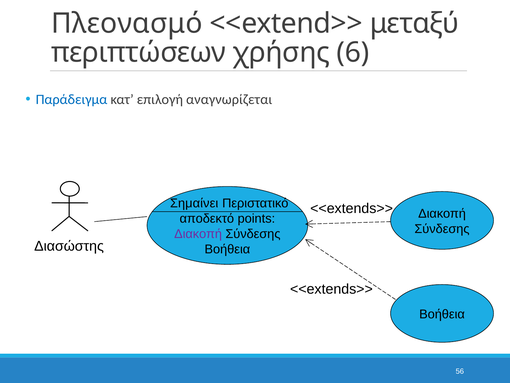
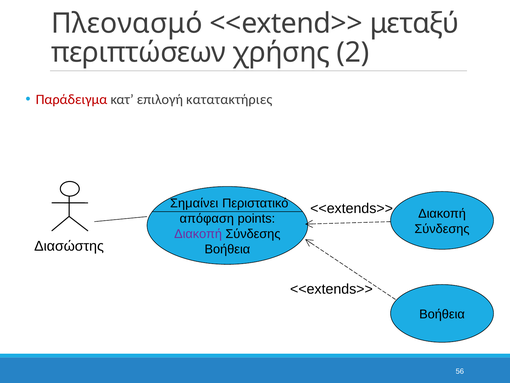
6: 6 -> 2
Παράδειγμα colour: blue -> red
αναγνωρίζεται: αναγνωρίζεται -> κατατακτήριες
αποδεκτό: αποδεκτό -> απόφαση
